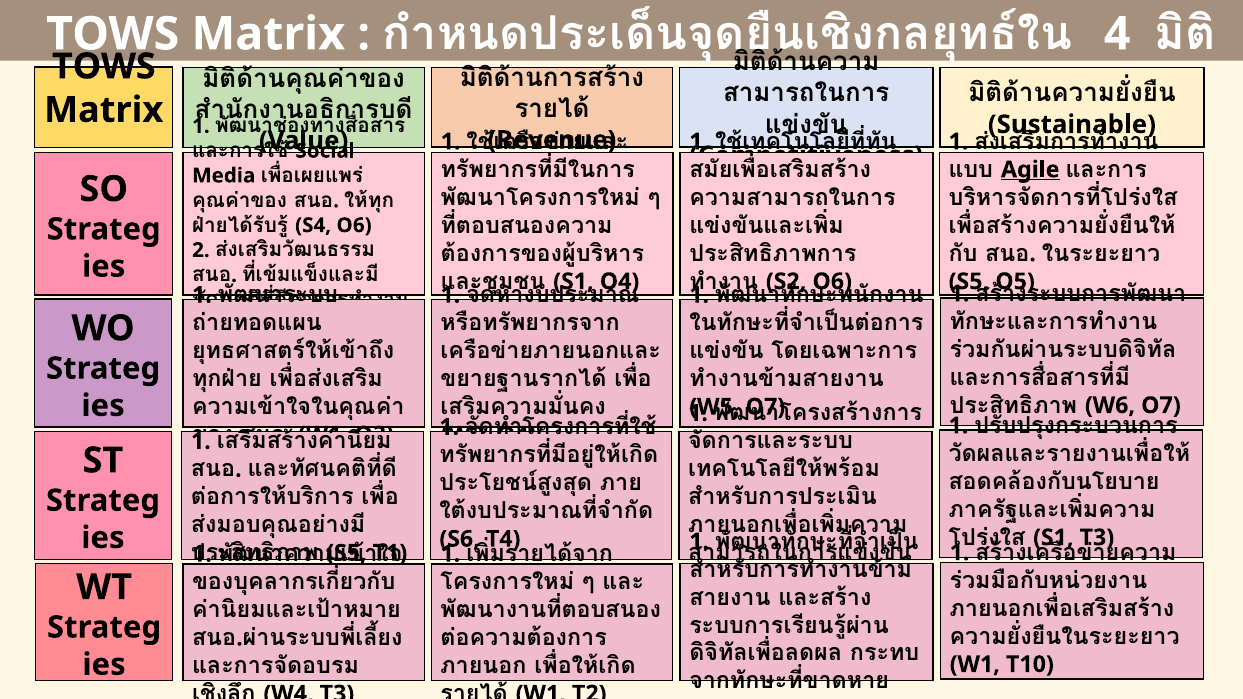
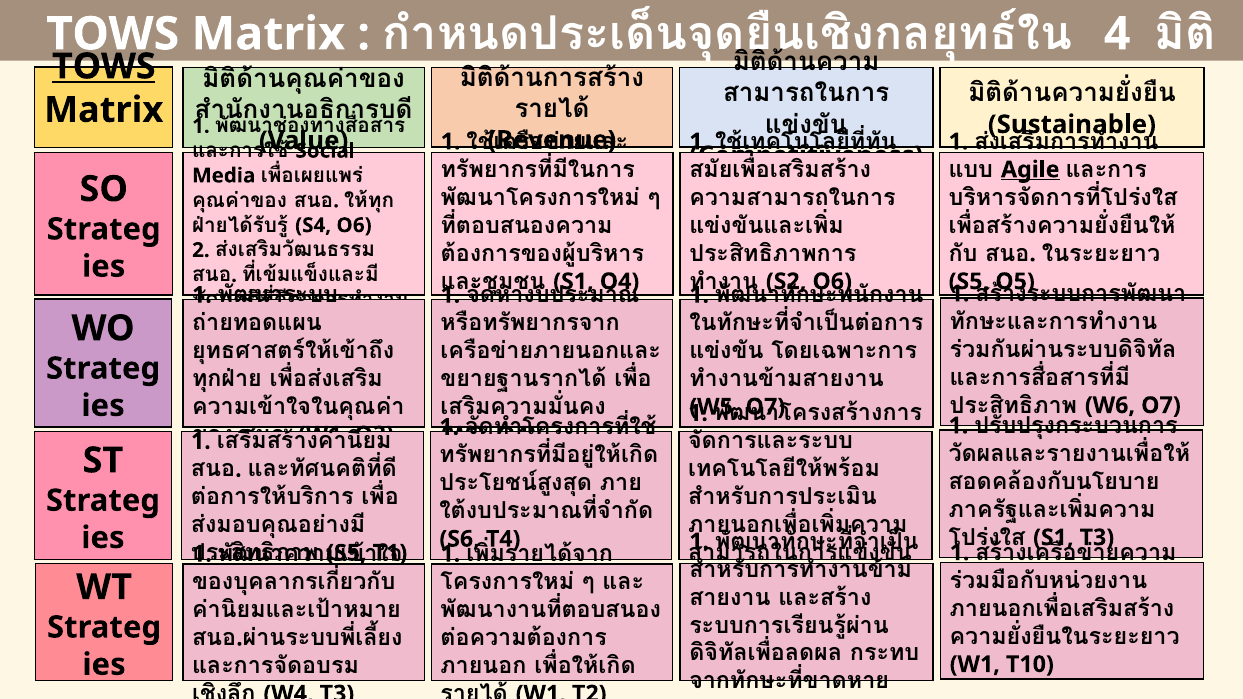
TOWS at (104, 66) underline: none -> present
